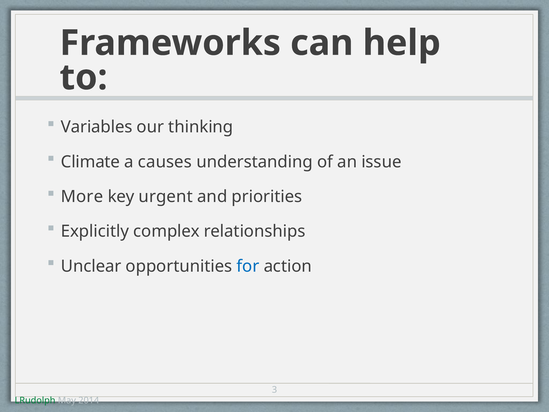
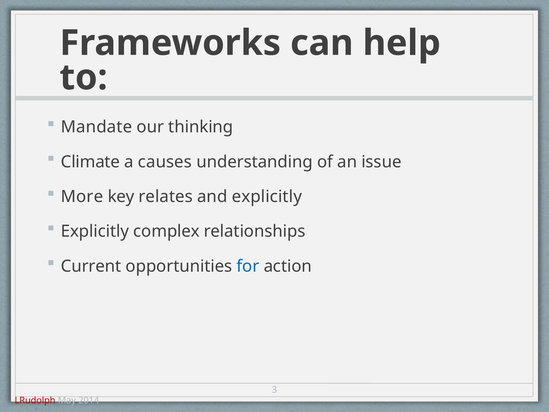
Variables: Variables -> Mandate
urgent: urgent -> relates
and priorities: priorities -> explicitly
Unclear: Unclear -> Current
LRudolph colour: green -> red
